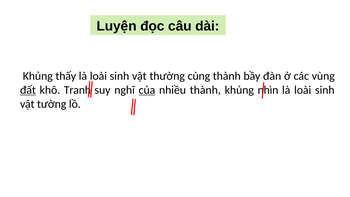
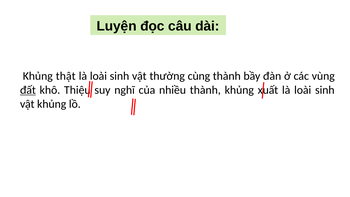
thấy: thấy -> thật
Tranh: Tranh -> Thiệu
của underline: present -> none
nhìn: nhìn -> xuất
vật tường: tường -> khủng
